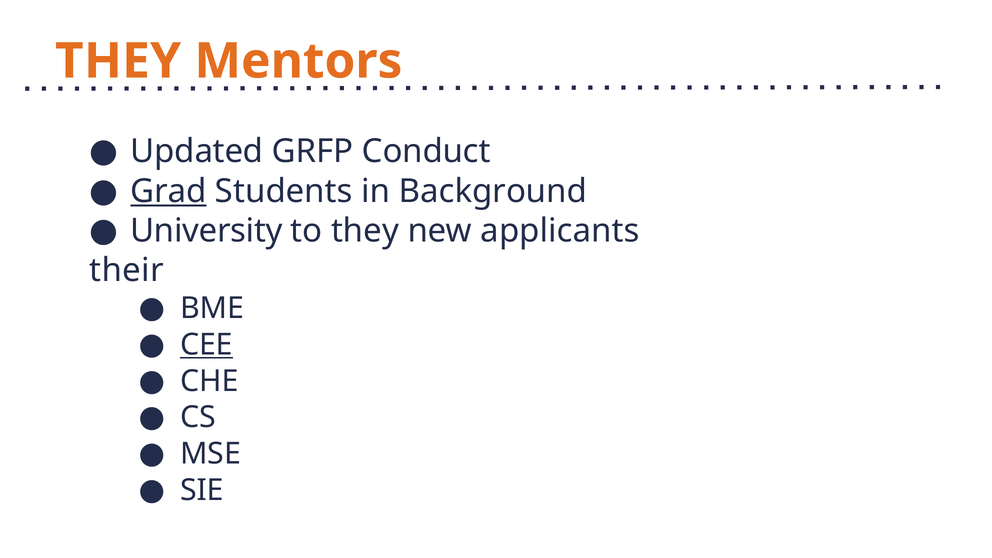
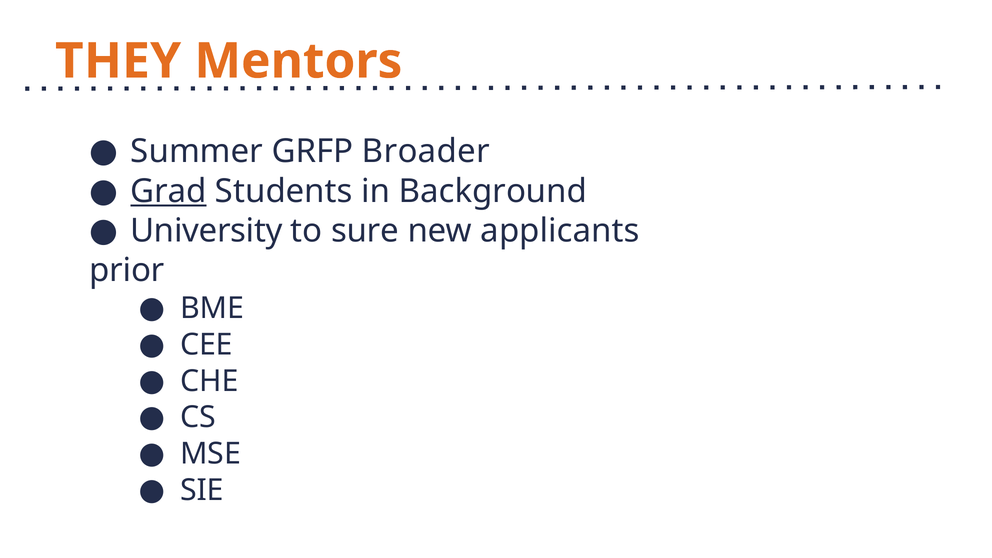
Updated: Updated -> Summer
Conduct: Conduct -> Broader
to they: they -> sure
their: their -> prior
CEE underline: present -> none
